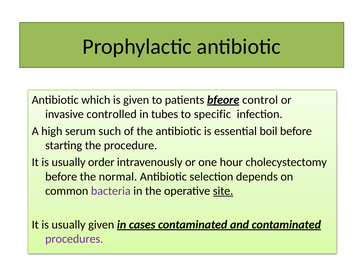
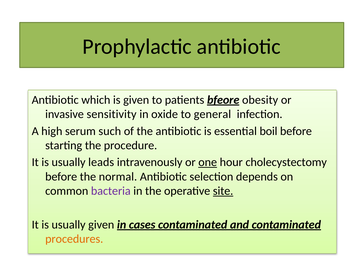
control: control -> obesity
controlled: controlled -> sensitivity
tubes: tubes -> oxide
specific: specific -> general
order: order -> leads
one underline: none -> present
procedures colour: purple -> orange
